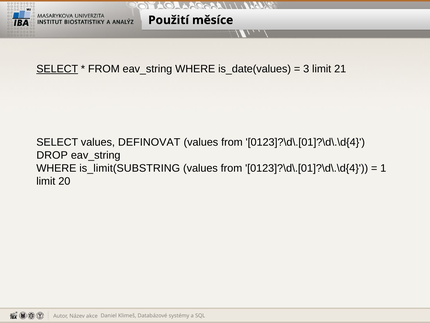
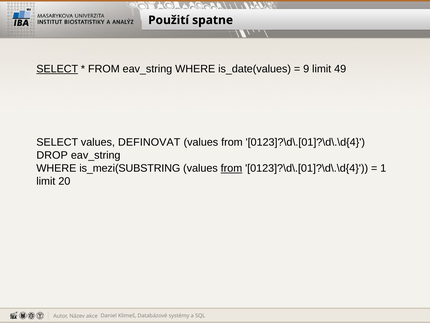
měsíce: měsíce -> spatne
3: 3 -> 9
21: 21 -> 49
is_limit(SUBSTRING: is_limit(SUBSTRING -> is_mezi(SUBSTRING
from at (231, 168) underline: none -> present
